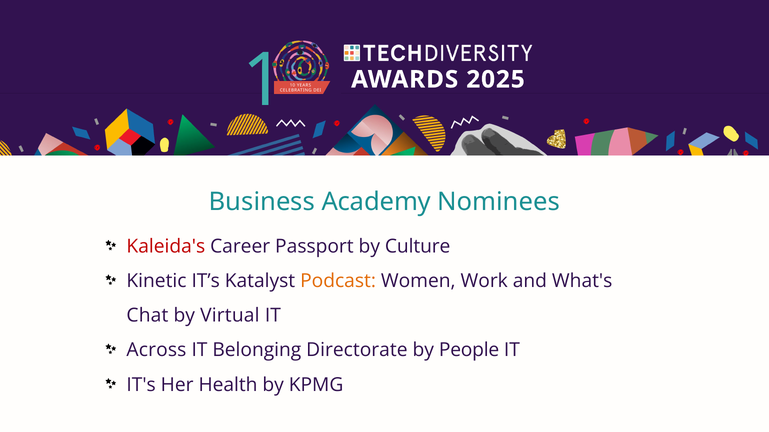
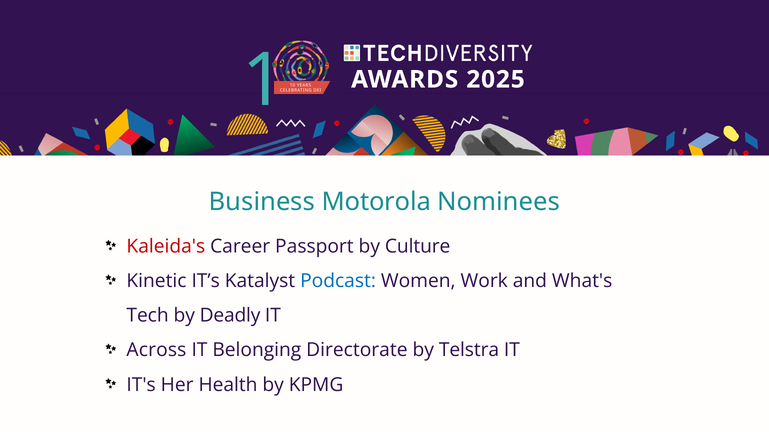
Academy: Academy -> Motorola
Podcast colour: orange -> blue
Chat: Chat -> Tech
Virtual: Virtual -> Deadly
People: People -> Telstra
